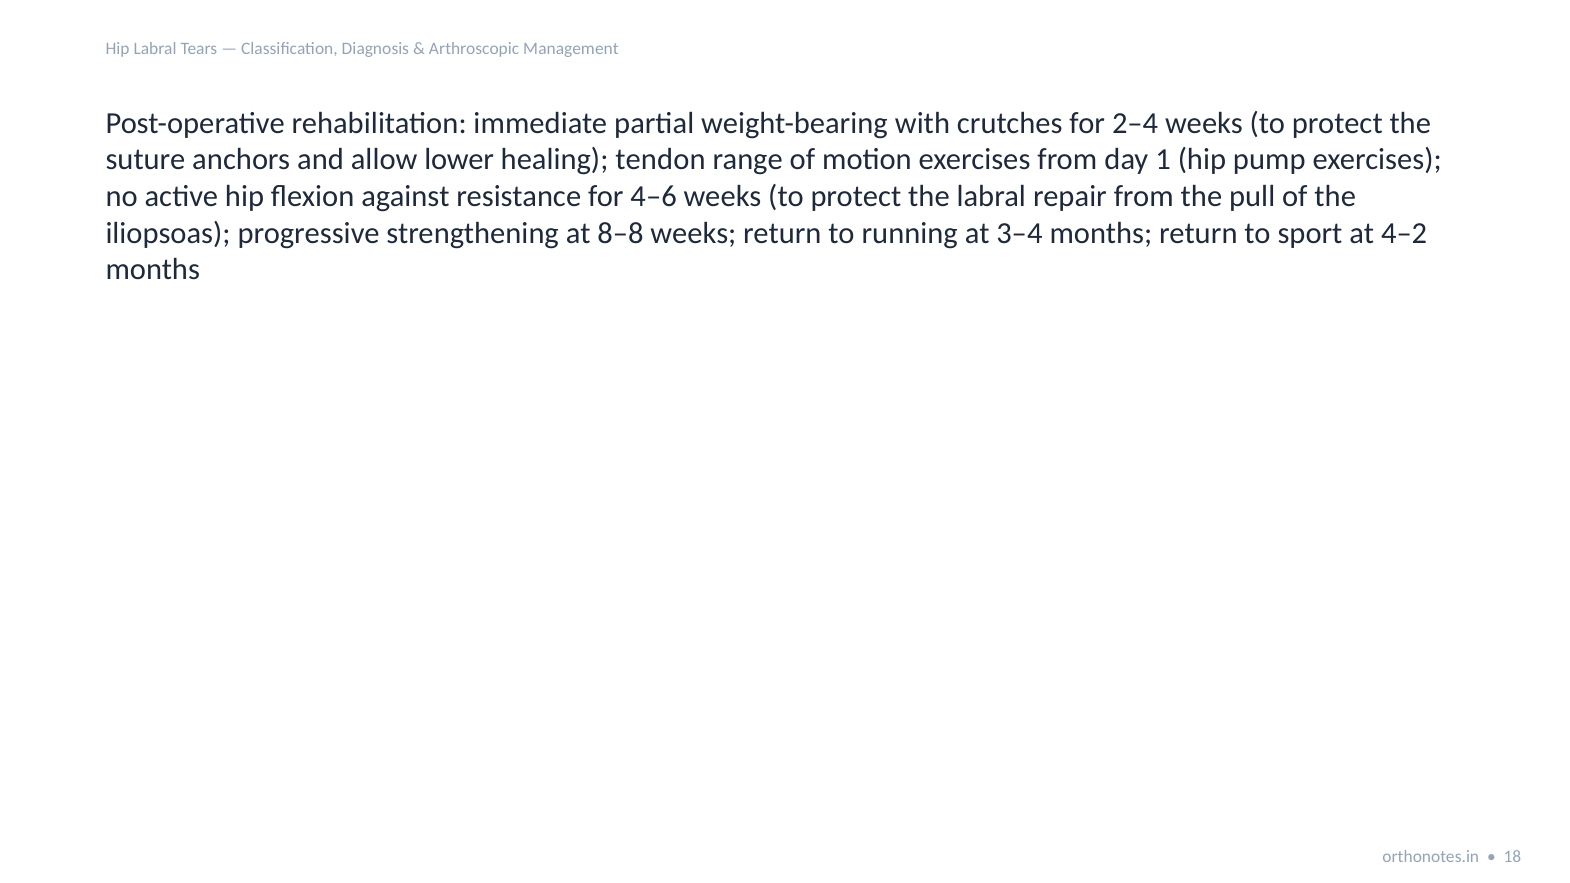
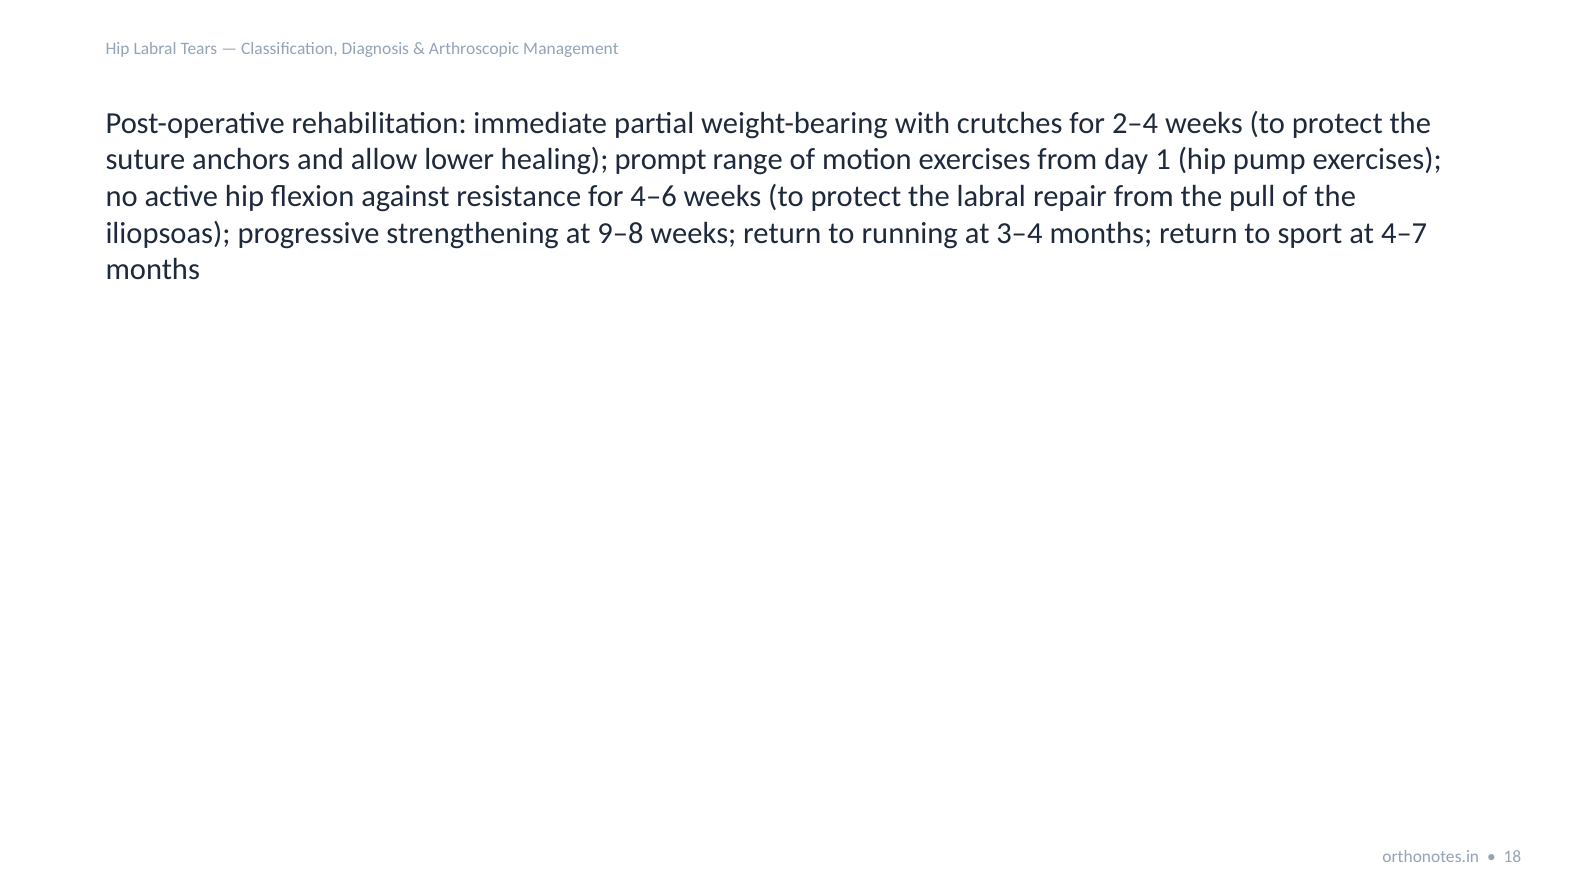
tendon: tendon -> prompt
8–8: 8–8 -> 9–8
4–2: 4–2 -> 4–7
